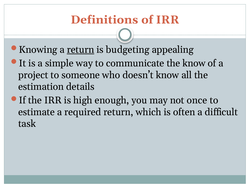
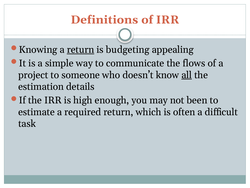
the know: know -> flows
all underline: none -> present
once: once -> been
